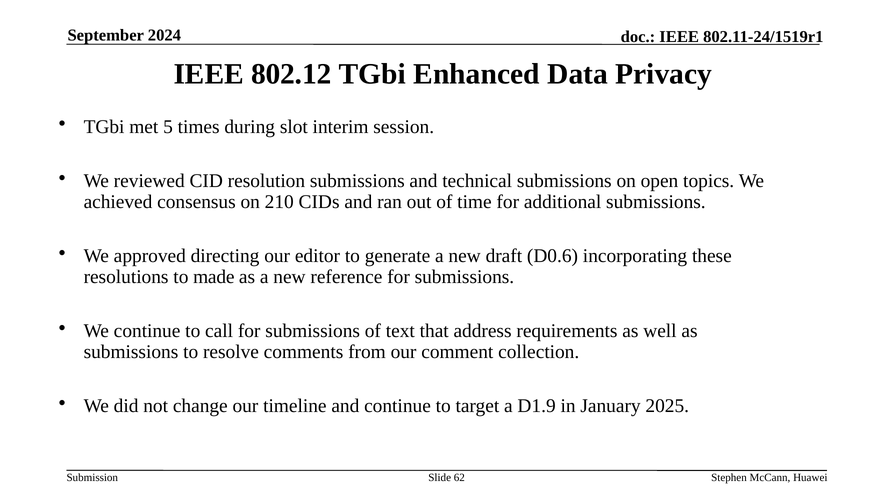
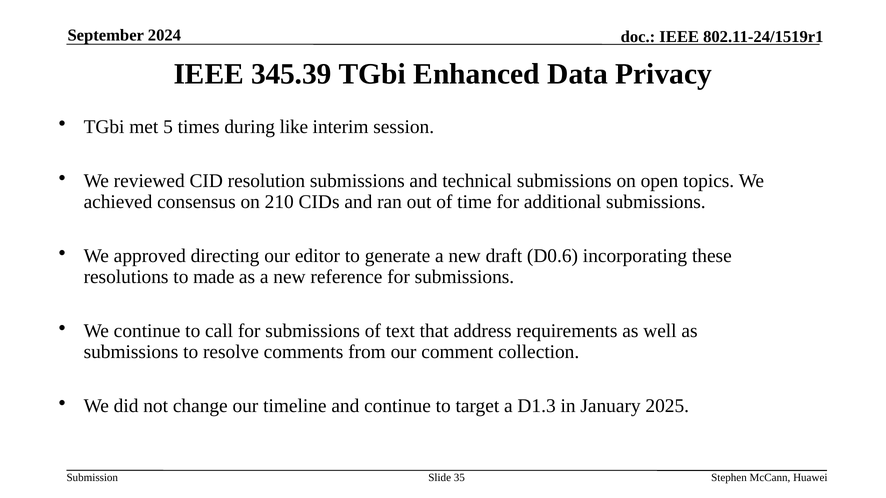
802.12: 802.12 -> 345.39
slot: slot -> like
D1.9: D1.9 -> D1.3
62: 62 -> 35
